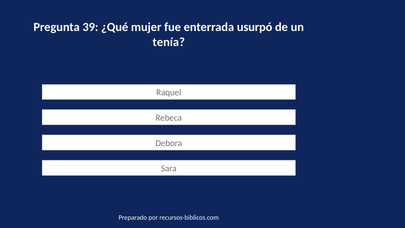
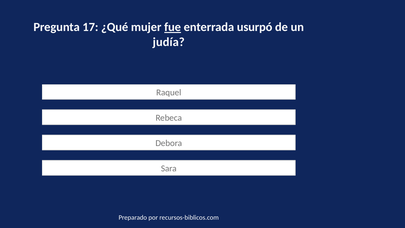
39: 39 -> 17
fue underline: none -> present
tenía: tenía -> judía
